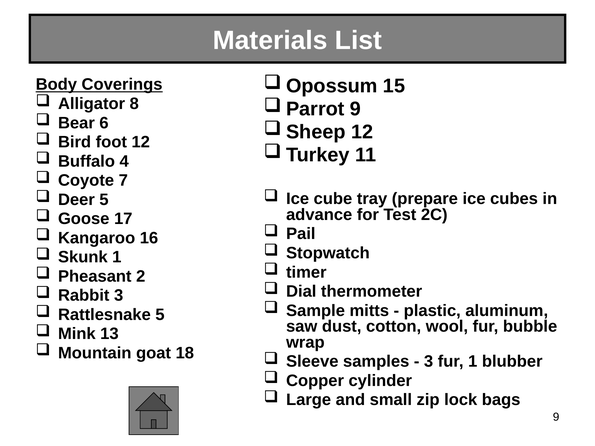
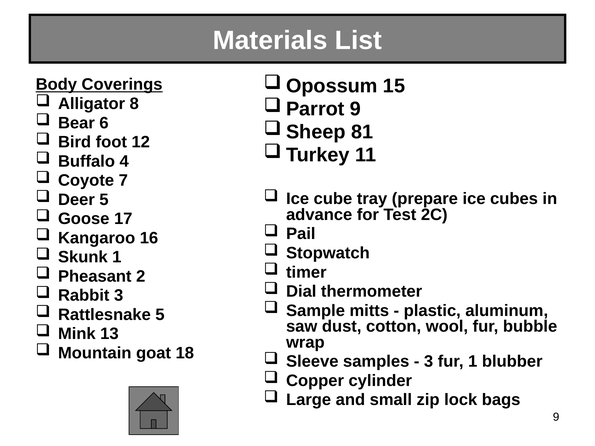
12 at (362, 132): 12 -> 81
